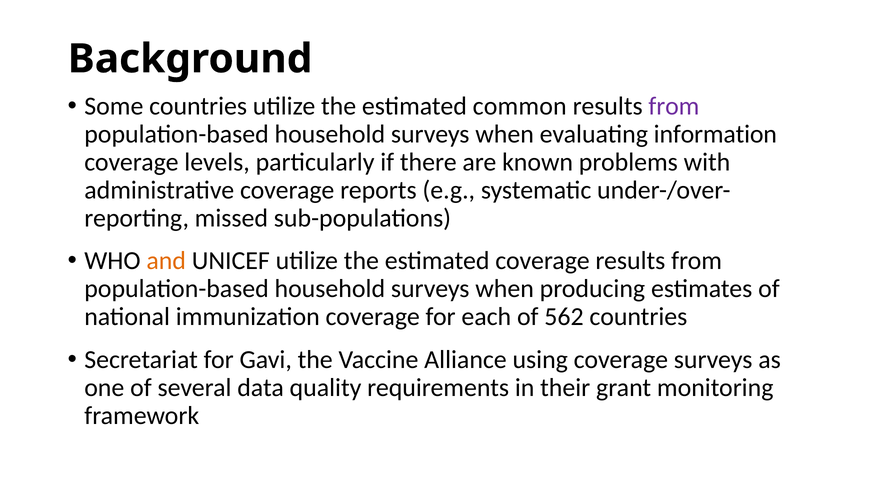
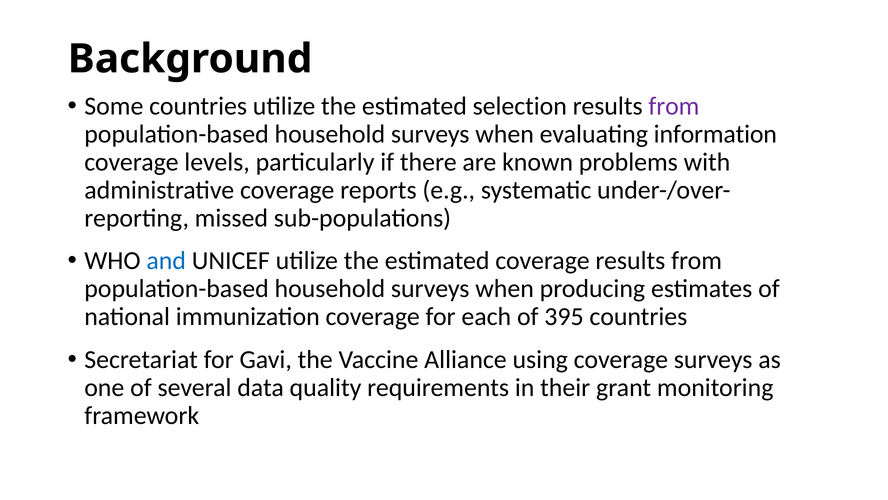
common: common -> selection
and colour: orange -> blue
562: 562 -> 395
